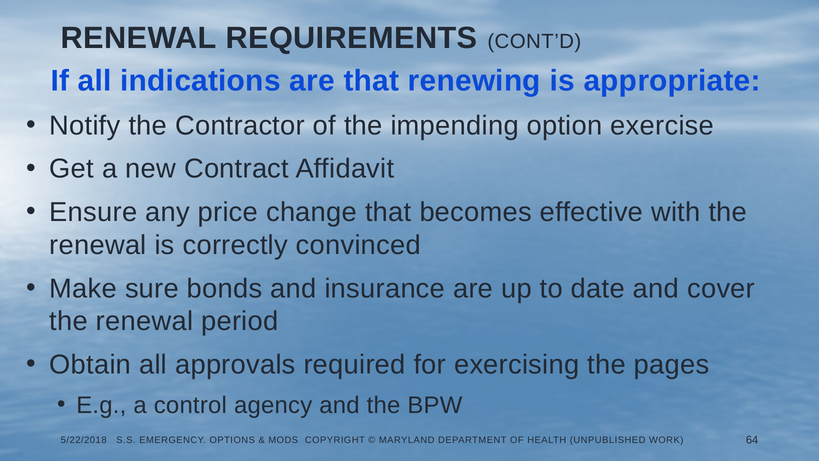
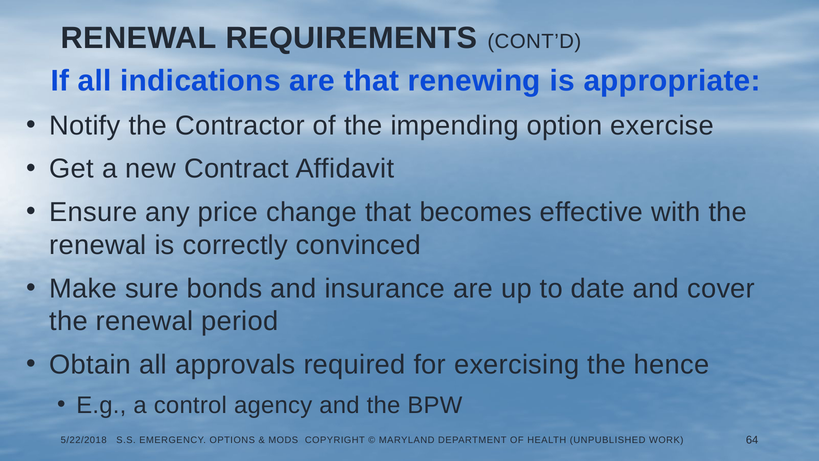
pages: pages -> hence
